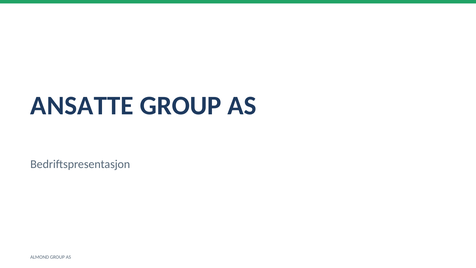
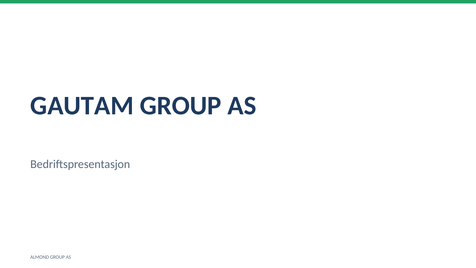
ANSATTE: ANSATTE -> GAUTAM
